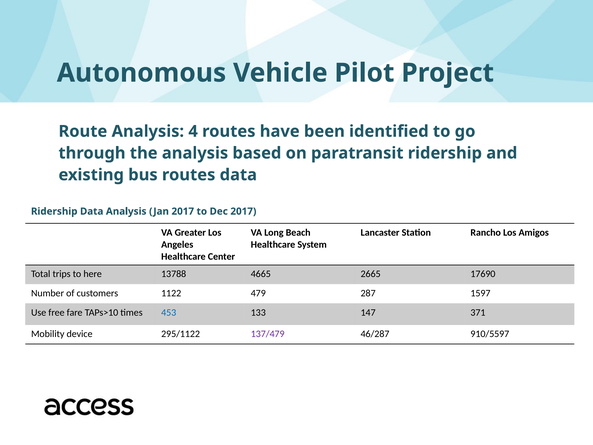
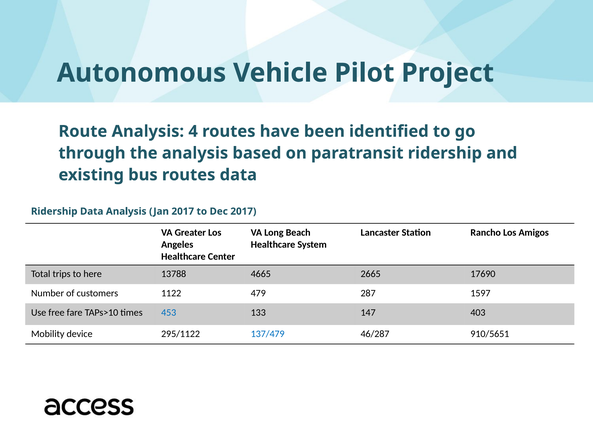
371: 371 -> 403
137/479 colour: purple -> blue
910/5597: 910/5597 -> 910/5651
